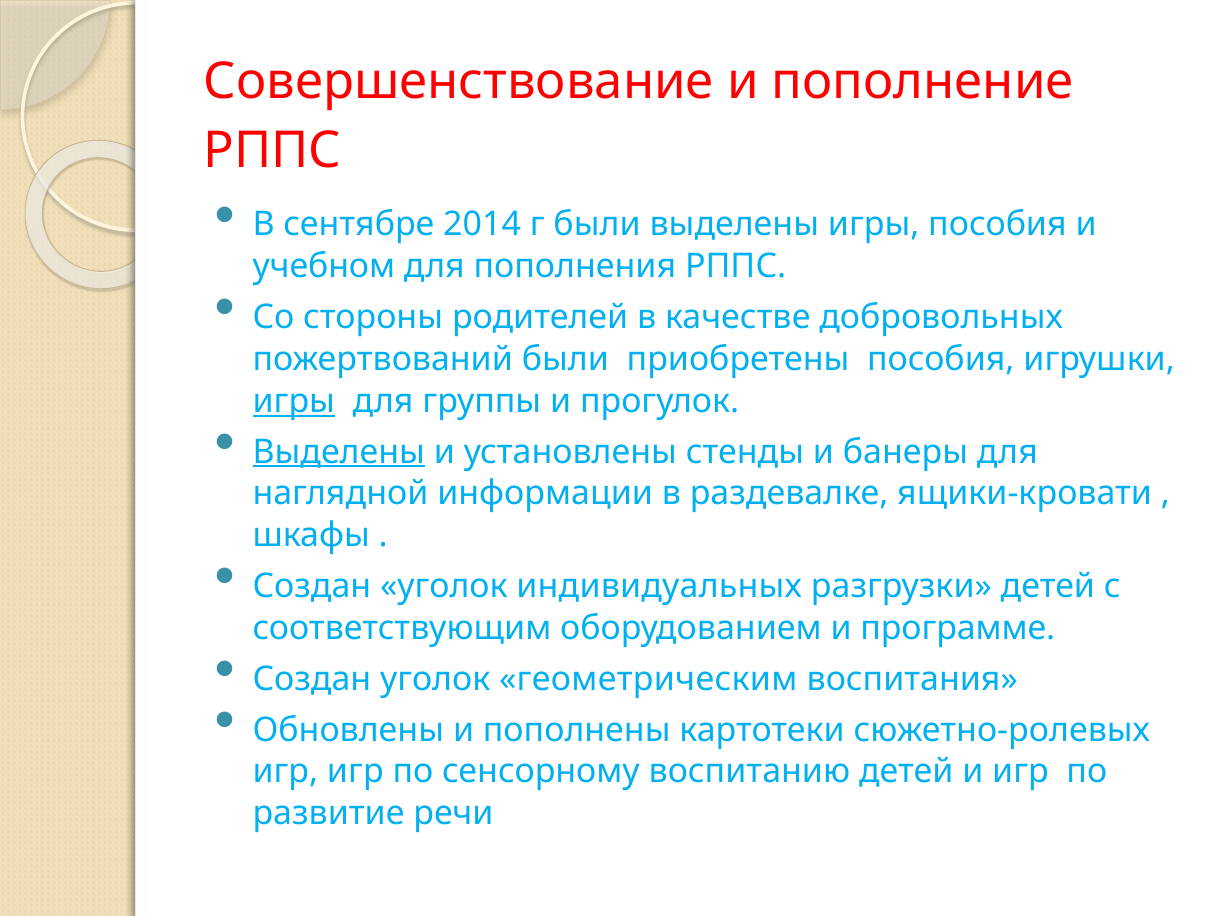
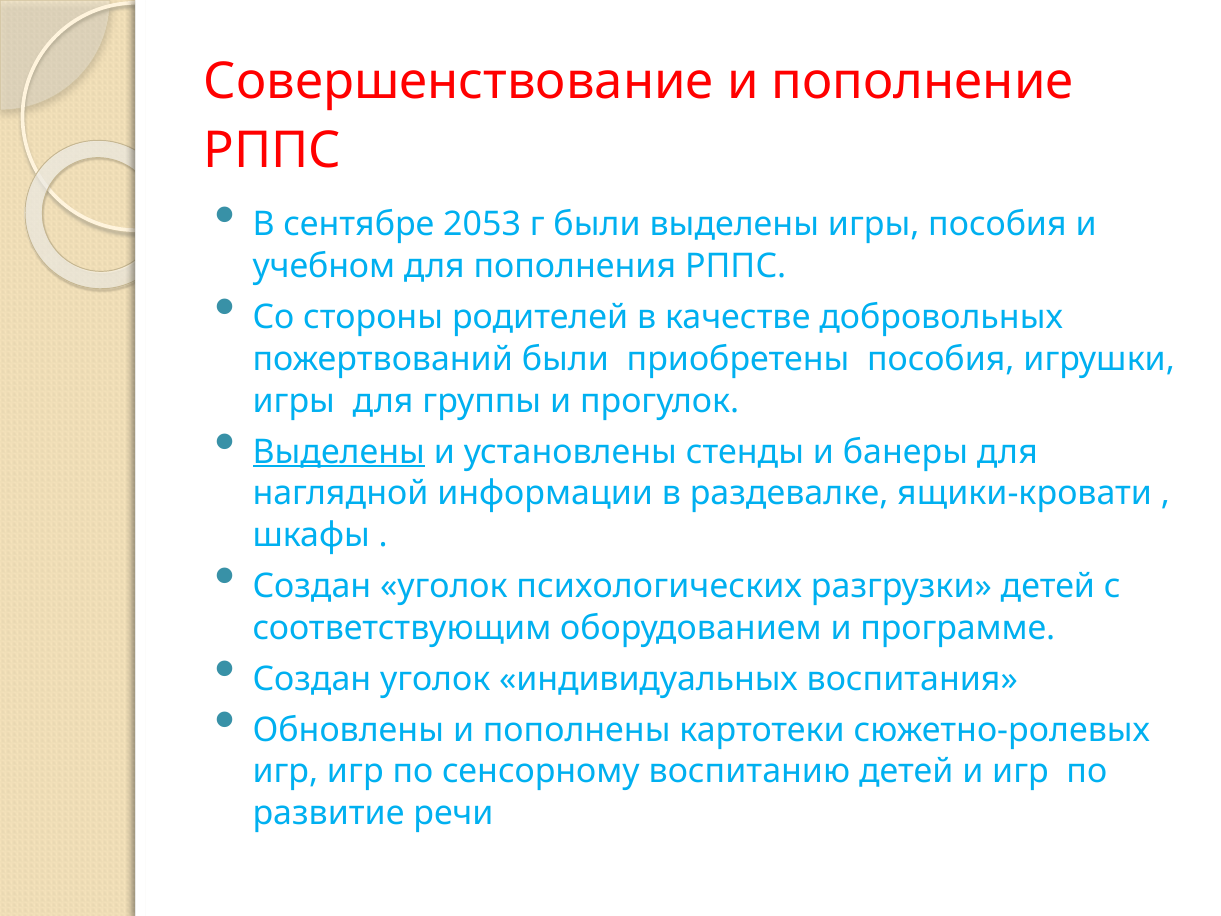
2014: 2014 -> 2053
игры at (294, 401) underline: present -> none
индивидуальных: индивидуальных -> психологических
геометрическим: геометрическим -> индивидуальных
